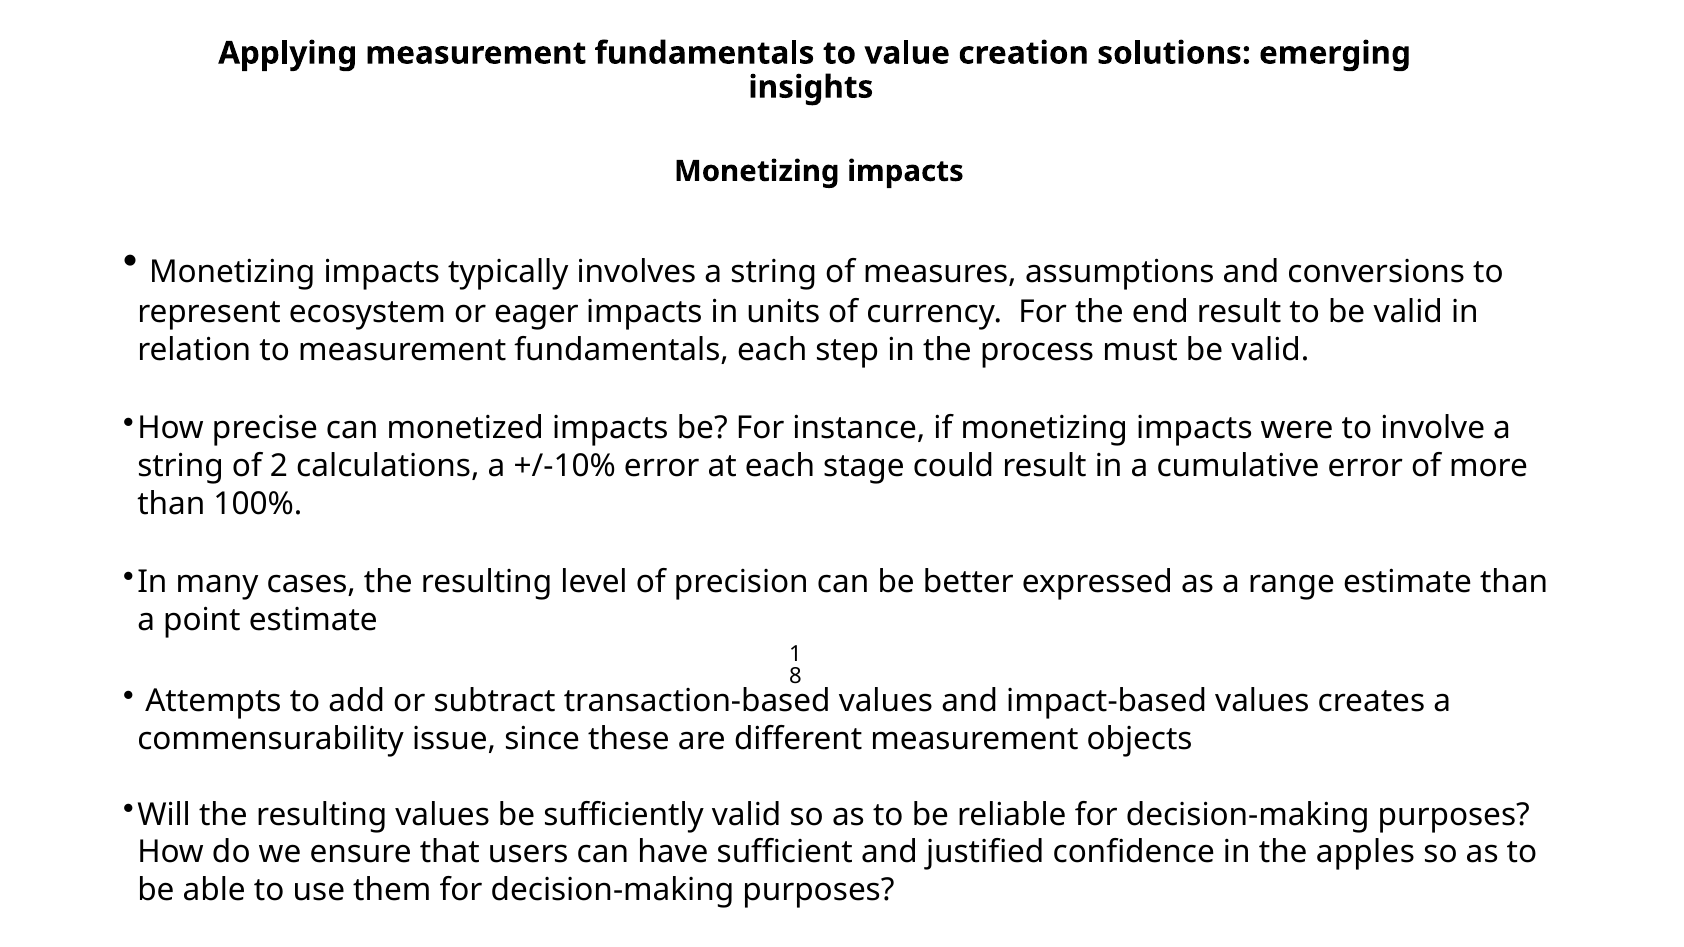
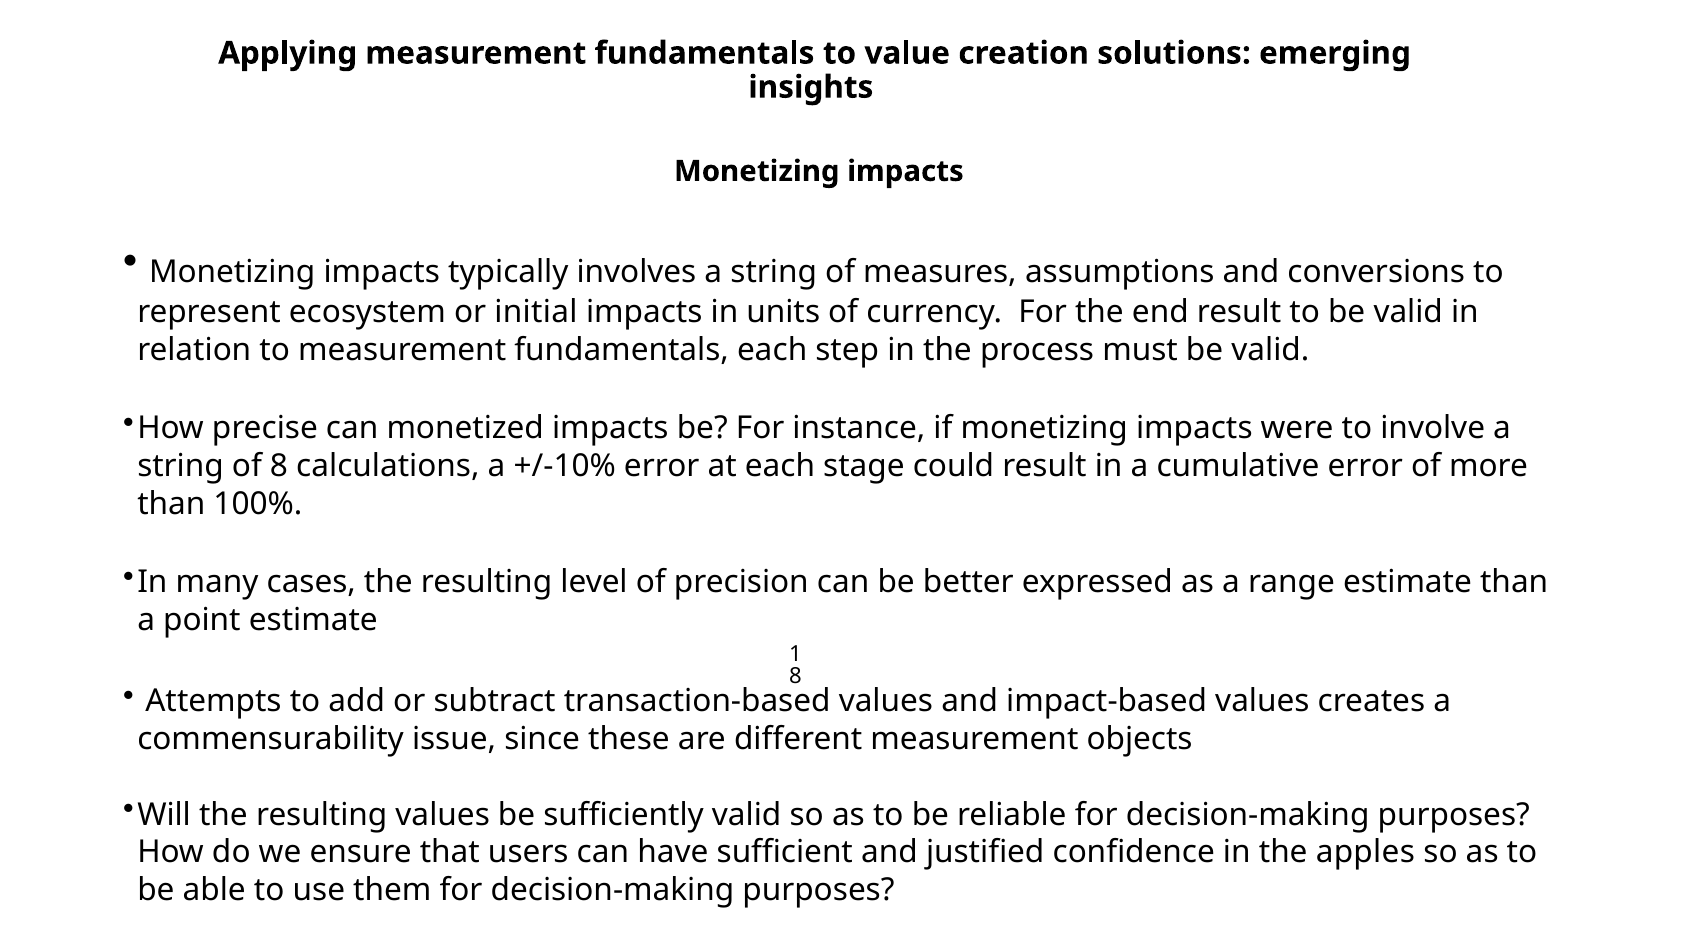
eager: eager -> initial
of 2: 2 -> 8
